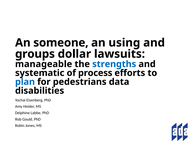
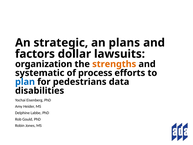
someone: someone -> strategic
using: using -> plans
groups: groups -> factors
manageable: manageable -> organization
strengths colour: blue -> orange
